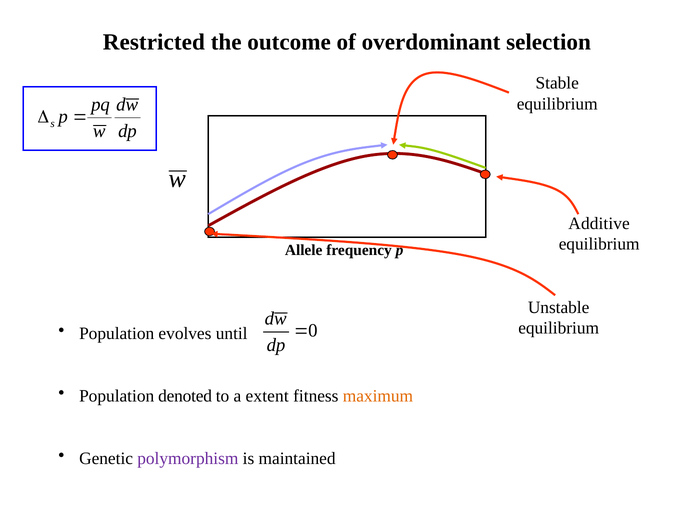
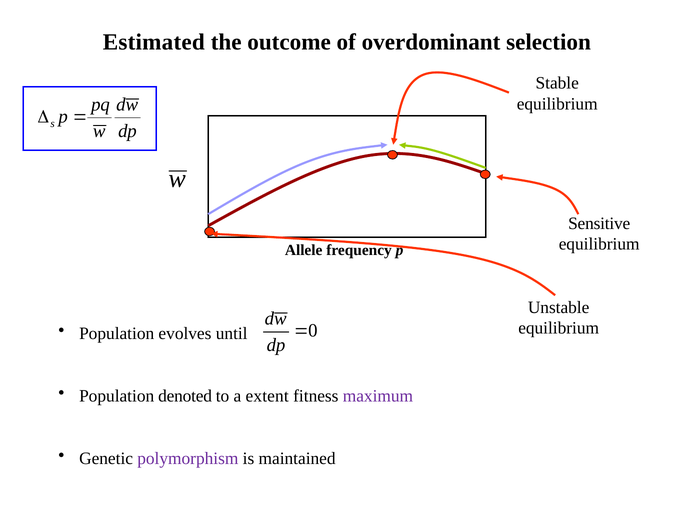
Restricted: Restricted -> Estimated
Additive: Additive -> Sensitive
maximum colour: orange -> purple
